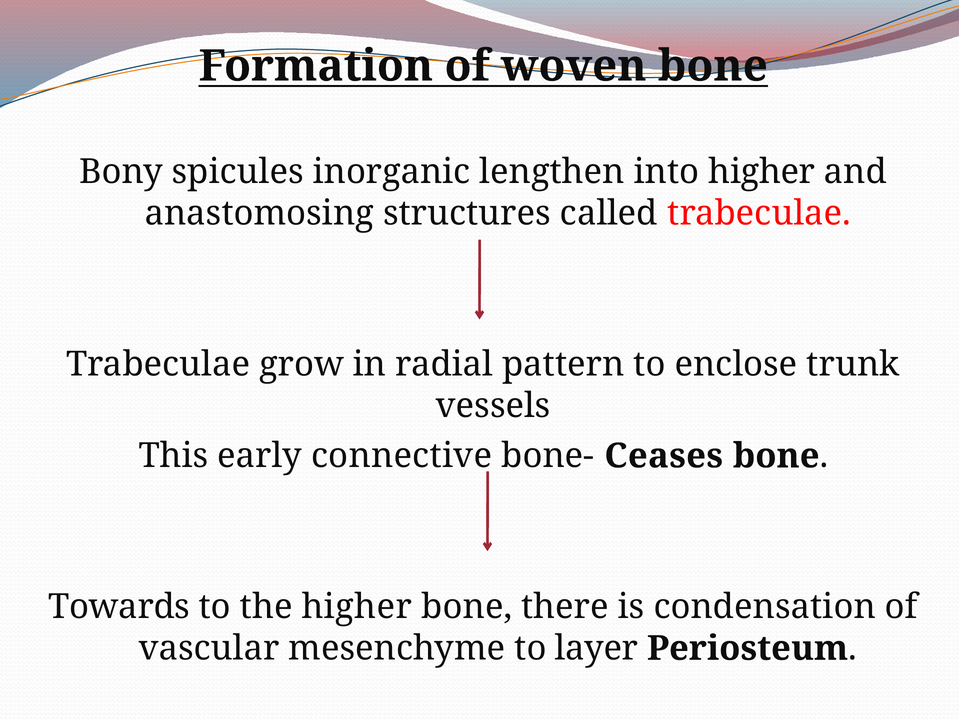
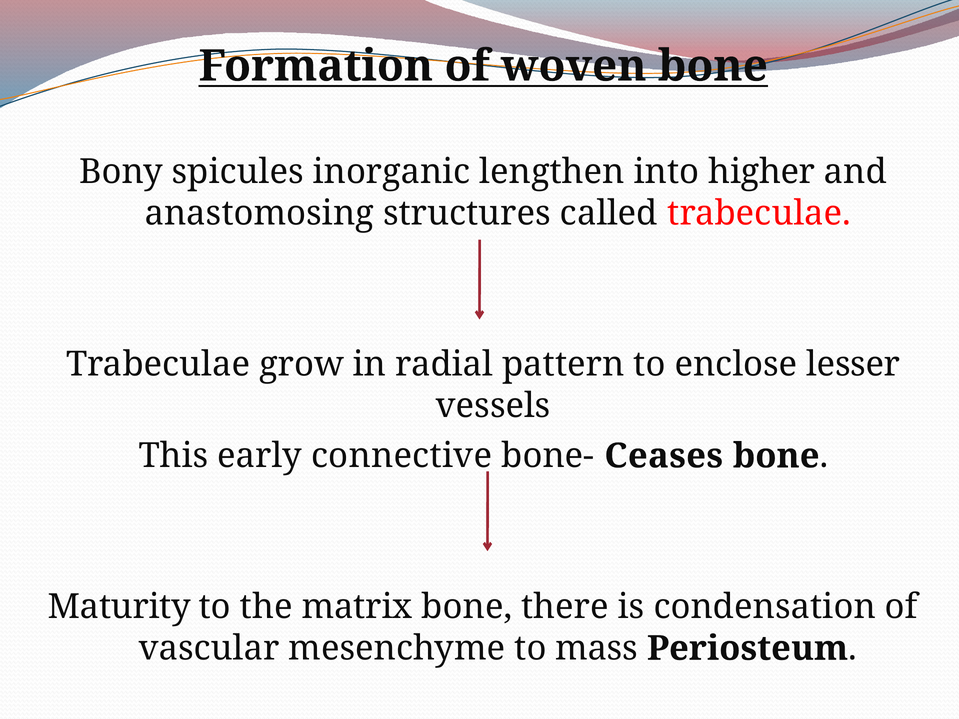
trunk: trunk -> lesser
Towards: Towards -> Maturity
the higher: higher -> matrix
layer: layer -> mass
